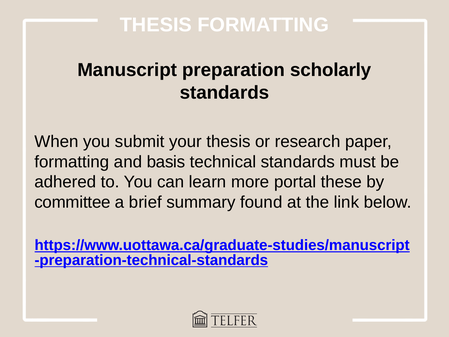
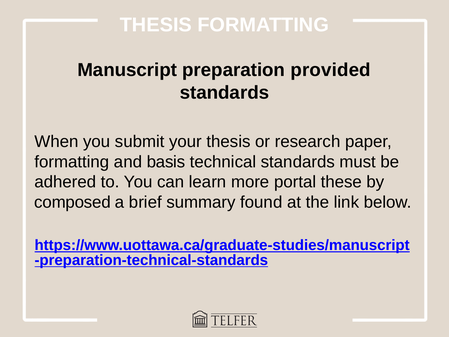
scholarly: scholarly -> provided
committee: committee -> composed
